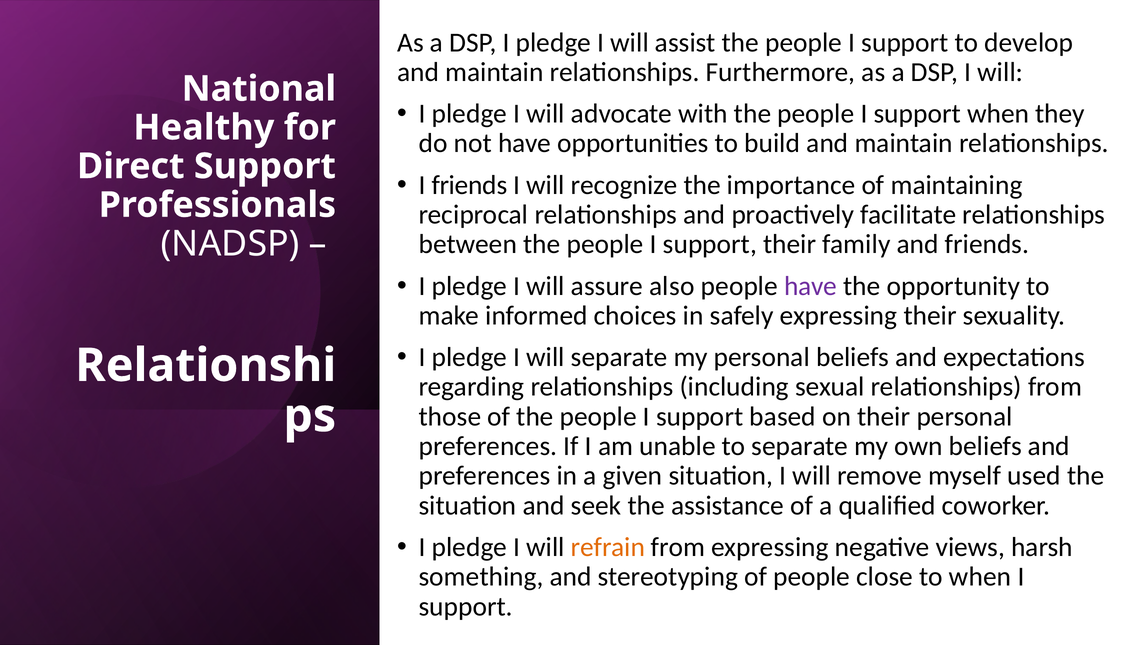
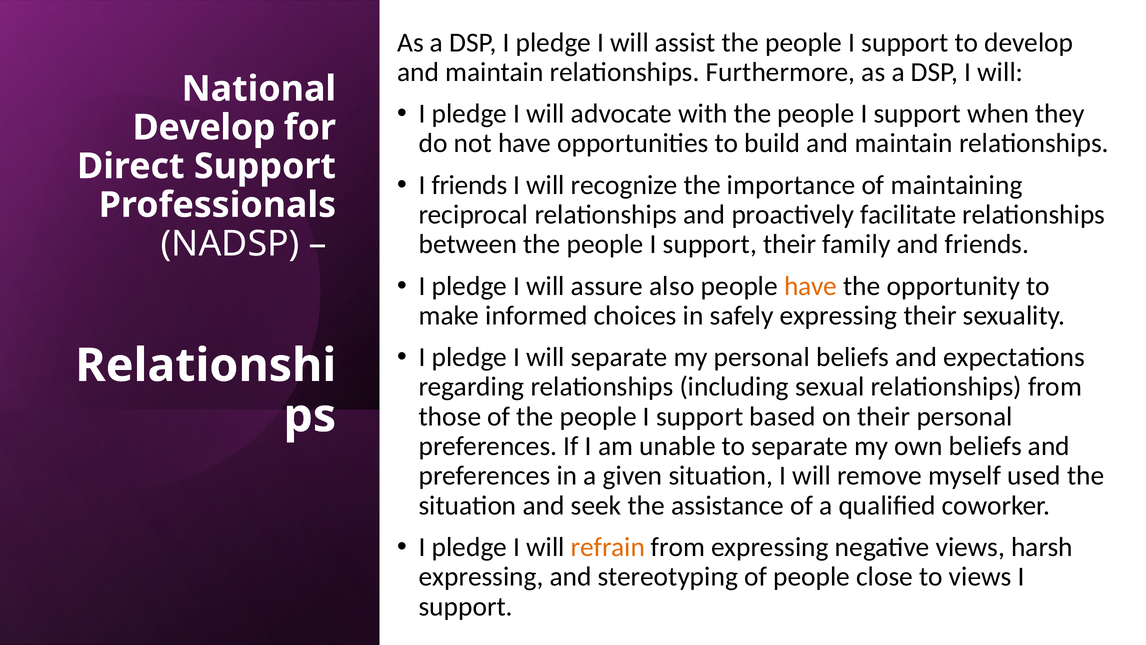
Healthy at (204, 128): Healthy -> Develop
have at (811, 286) colour: purple -> orange
something at (481, 576): something -> expressing
to when: when -> views
